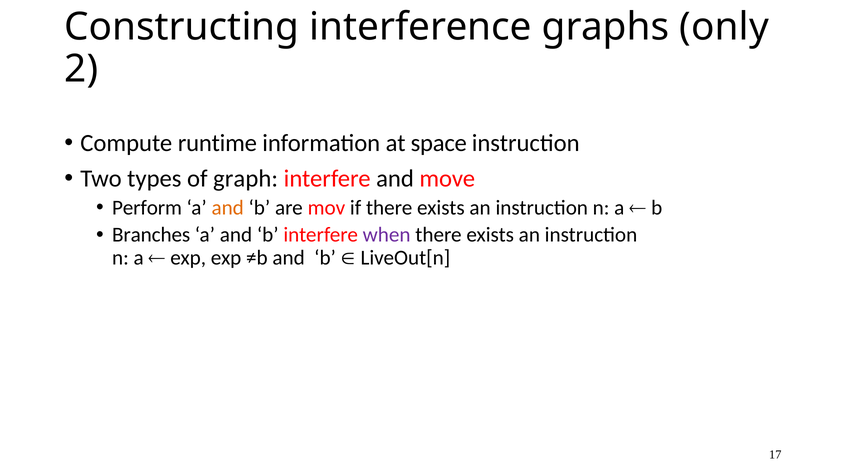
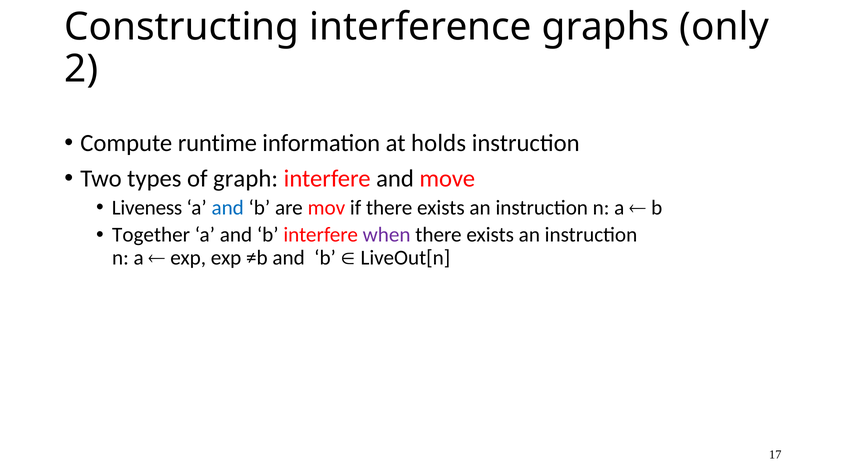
space: space -> holds
Perform: Perform -> Liveness
and at (228, 208) colour: orange -> blue
Branches: Branches -> Together
